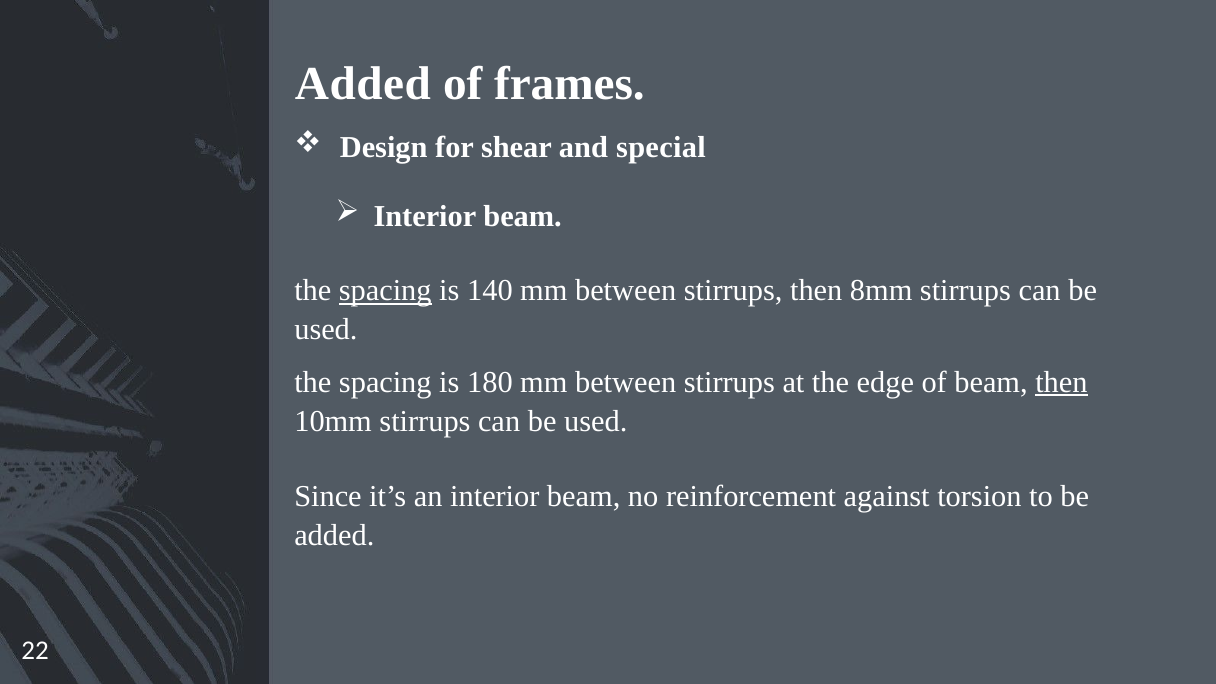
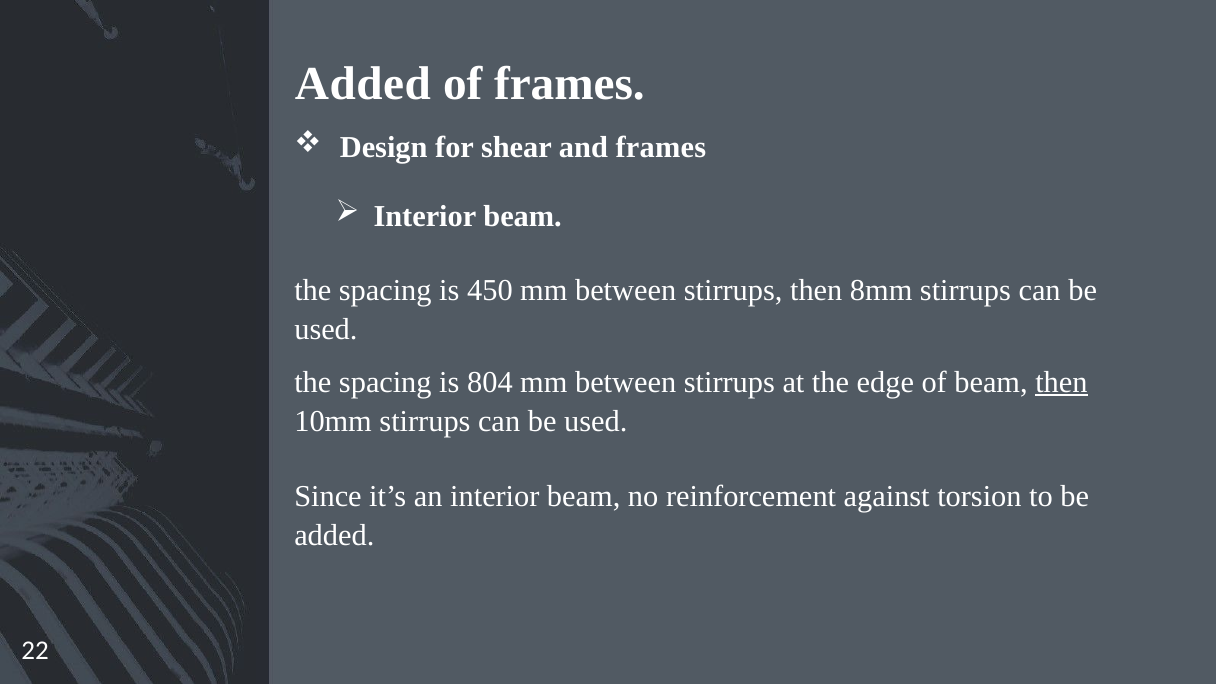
and special: special -> frames
spacing at (385, 291) underline: present -> none
140: 140 -> 450
180: 180 -> 804
